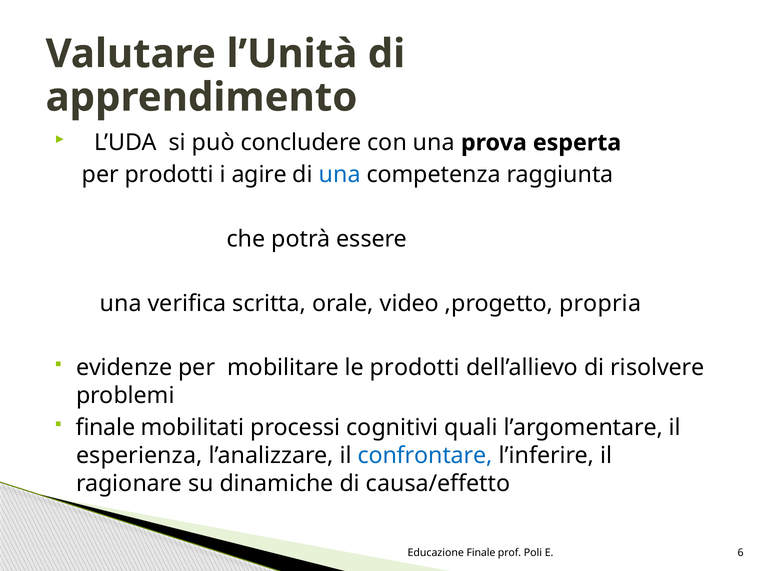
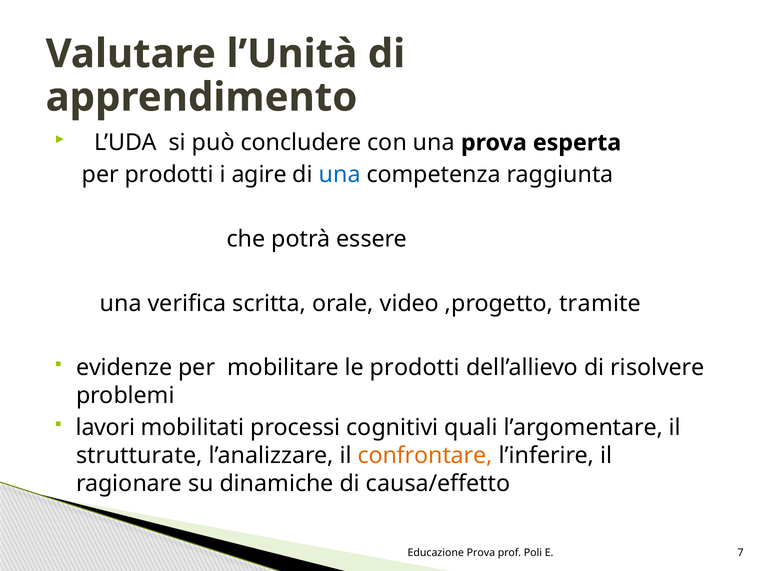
propria: propria -> tramite
finale at (105, 428): finale -> lavori
esperienza: esperienza -> strutturate
confrontare colour: blue -> orange
Educazione Finale: Finale -> Prova
6: 6 -> 7
